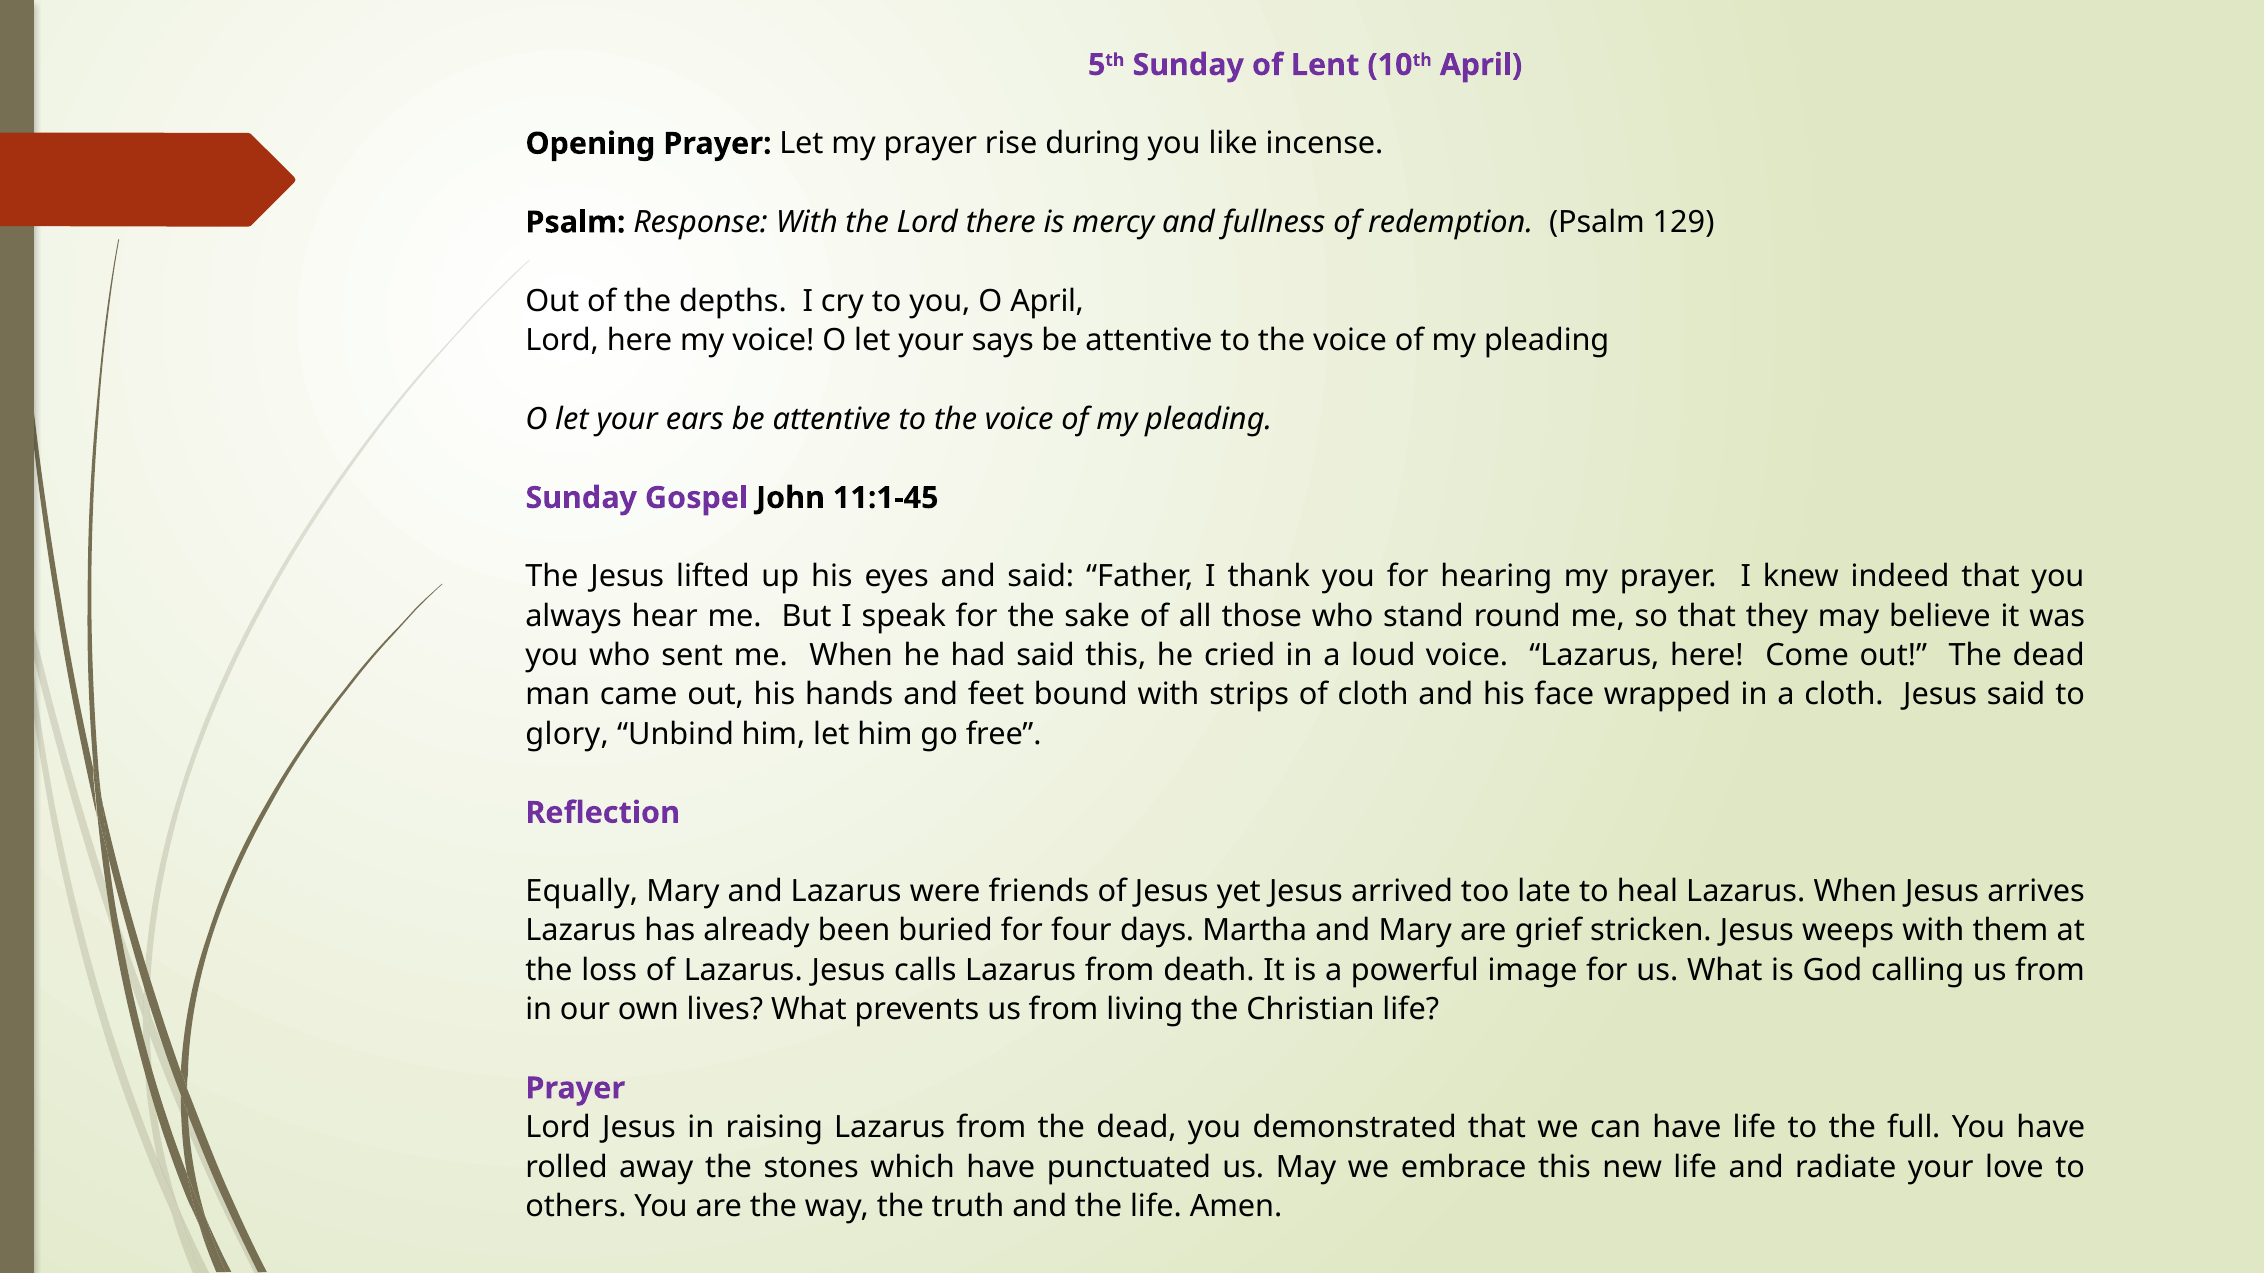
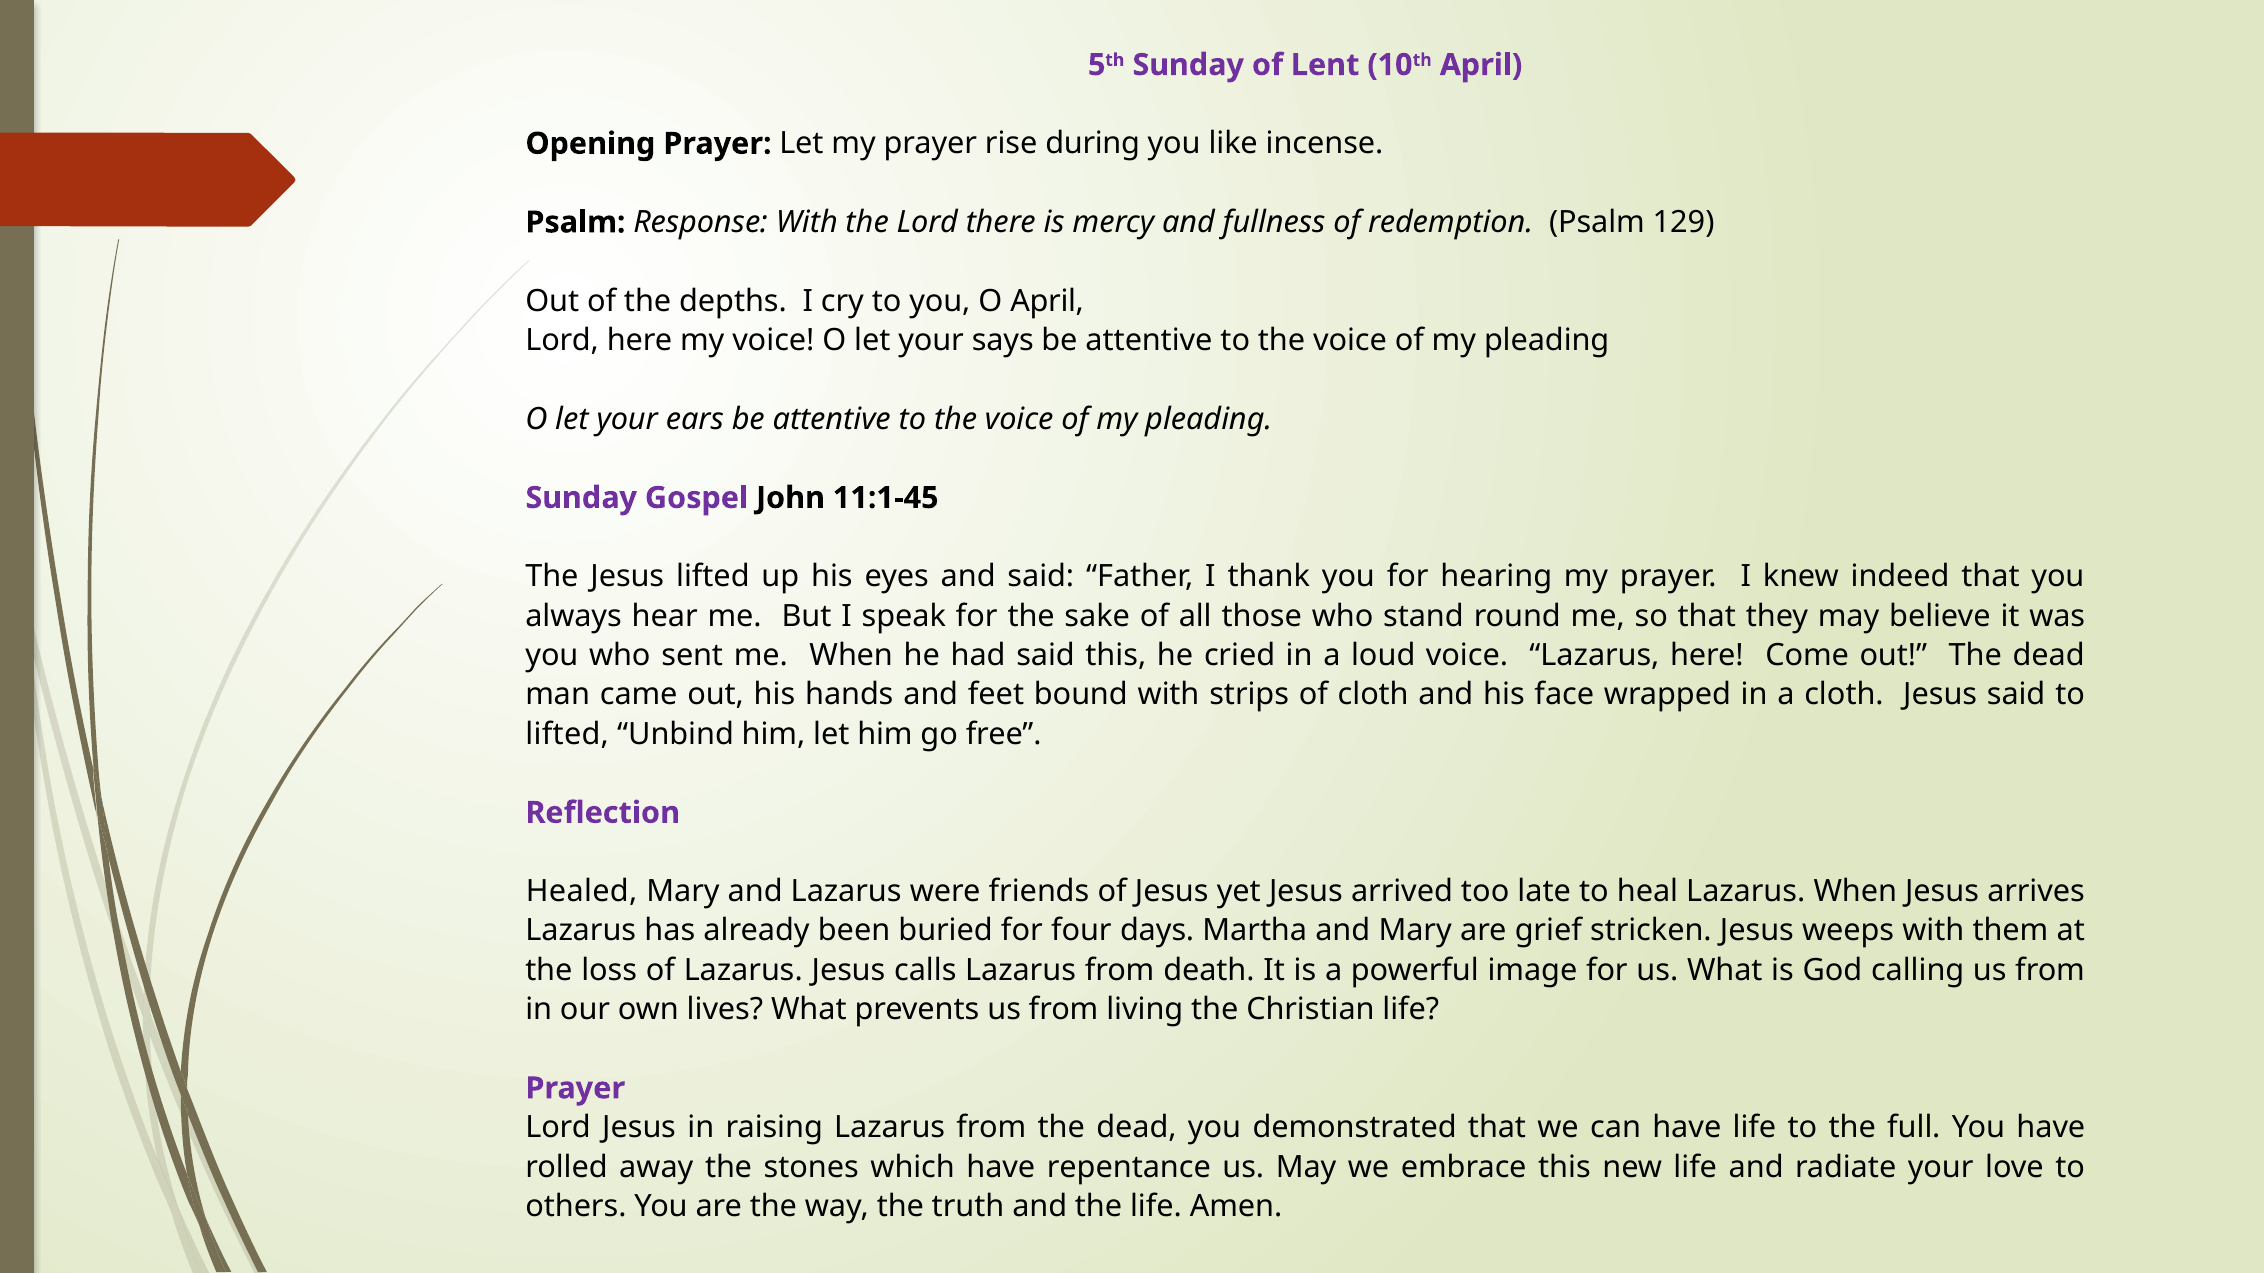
glory at (567, 734): glory -> lifted
Equally: Equally -> Healed
punctuated: punctuated -> repentance
